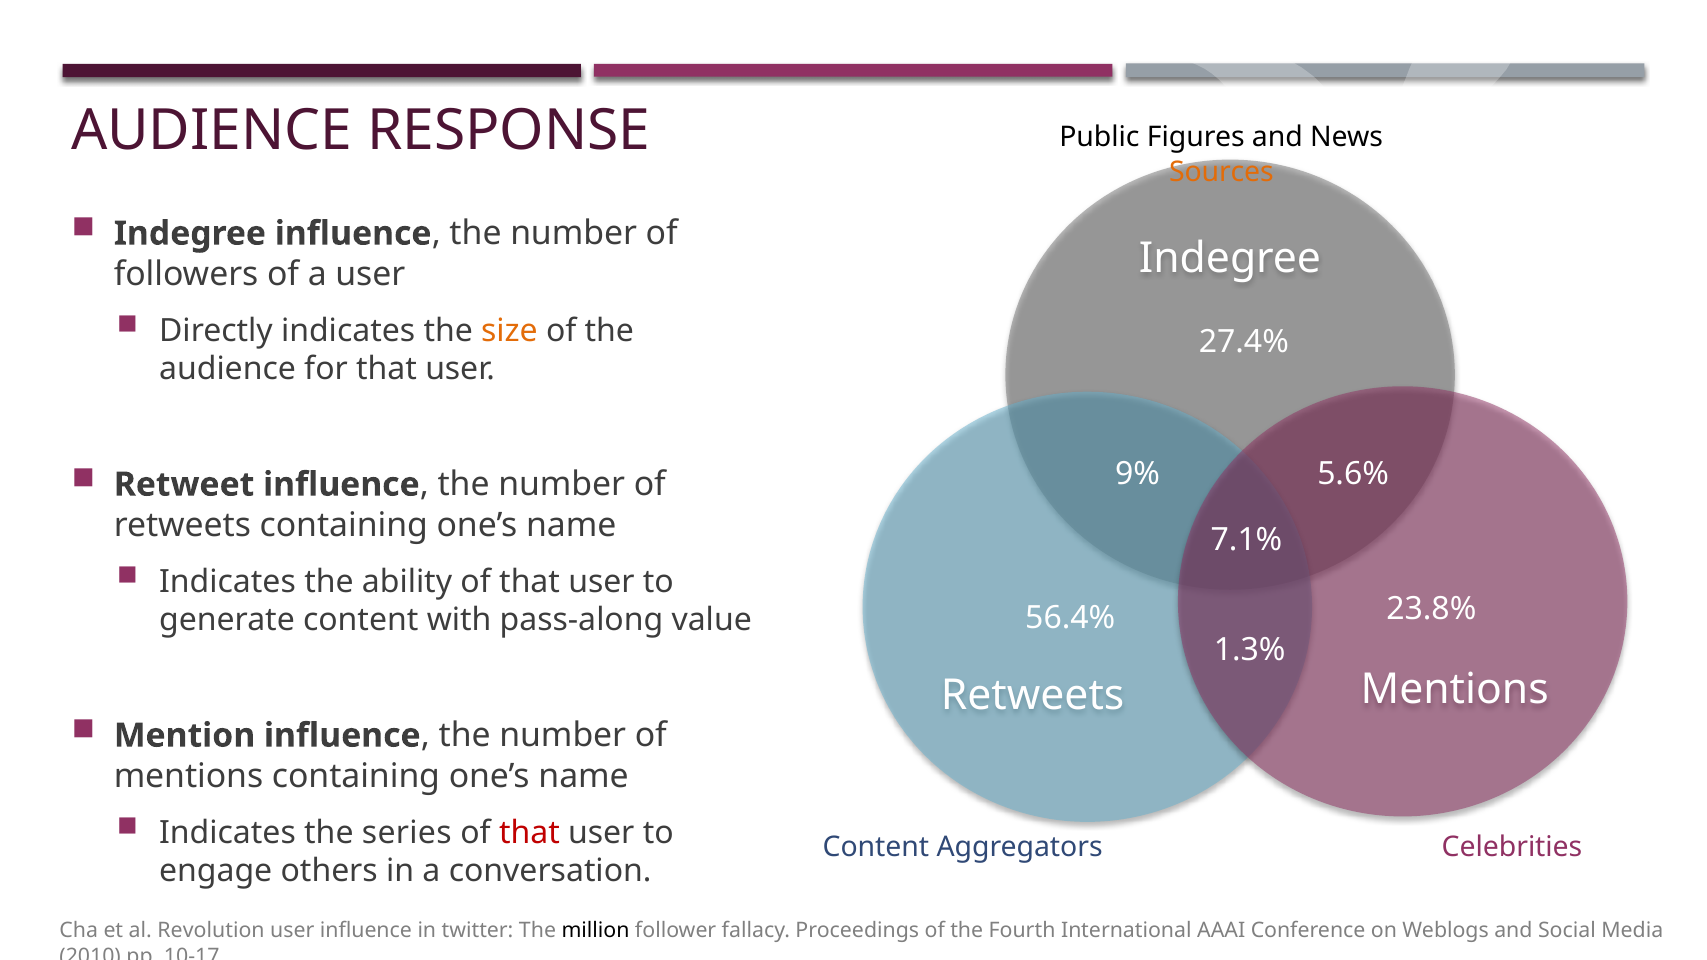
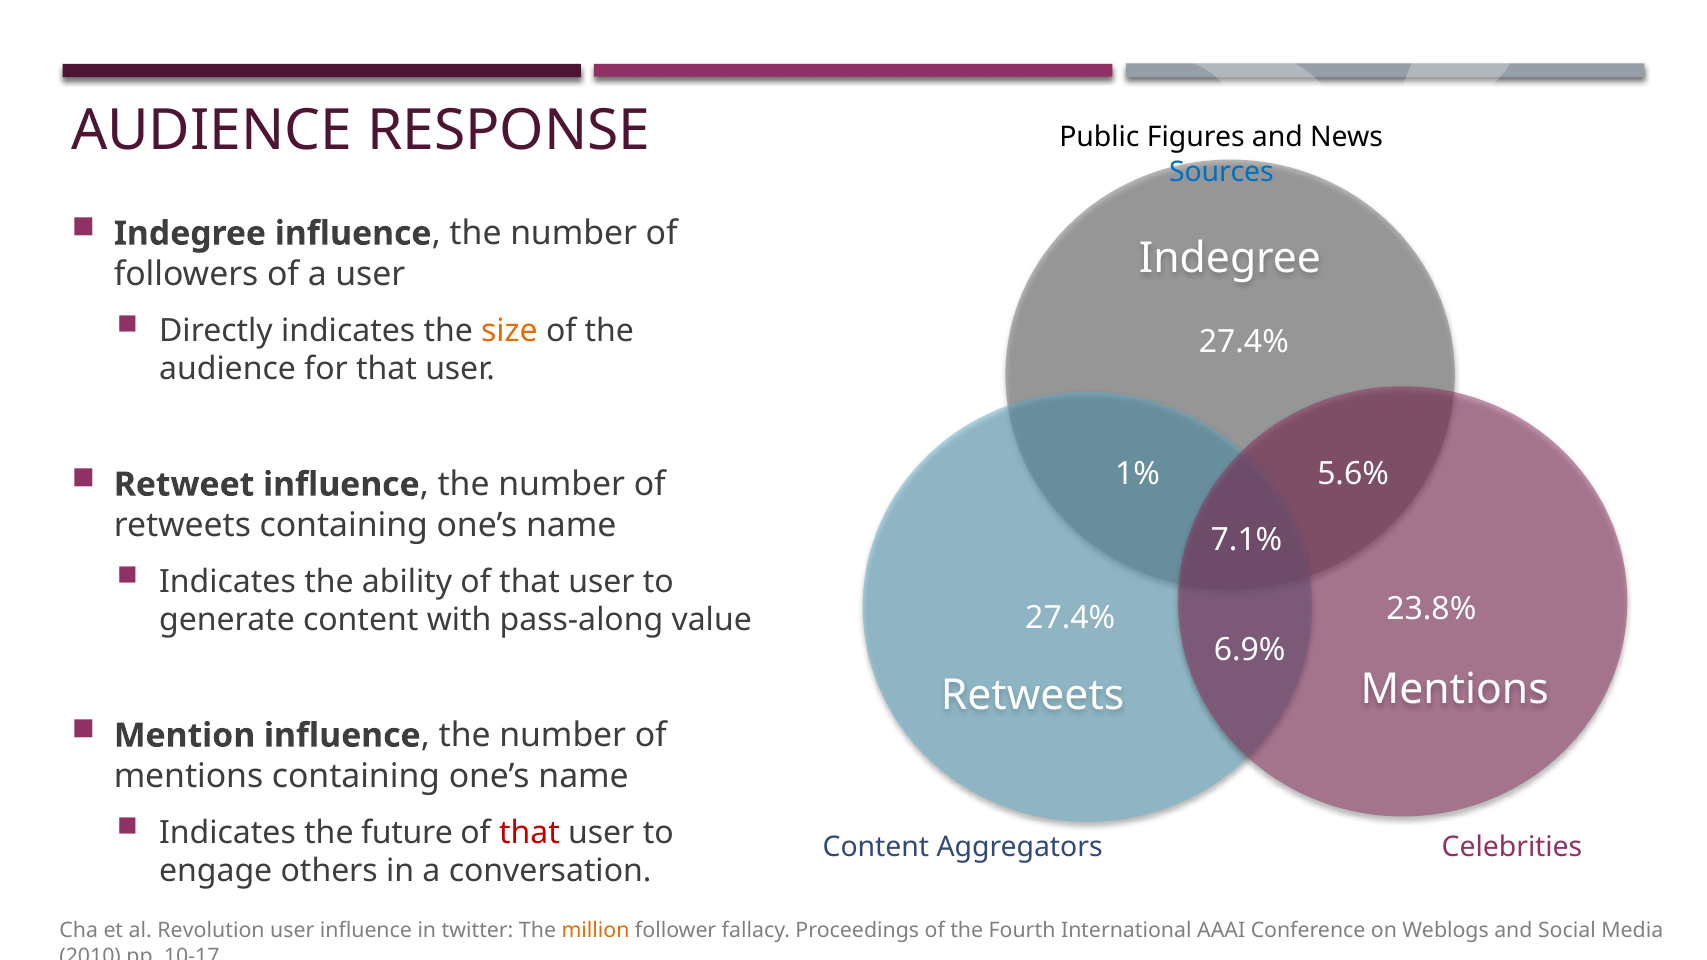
Sources colour: orange -> blue
9%: 9% -> 1%
56.4% at (1070, 618): 56.4% -> 27.4%
1.3%: 1.3% -> 6.9%
series: series -> future
million colour: black -> orange
